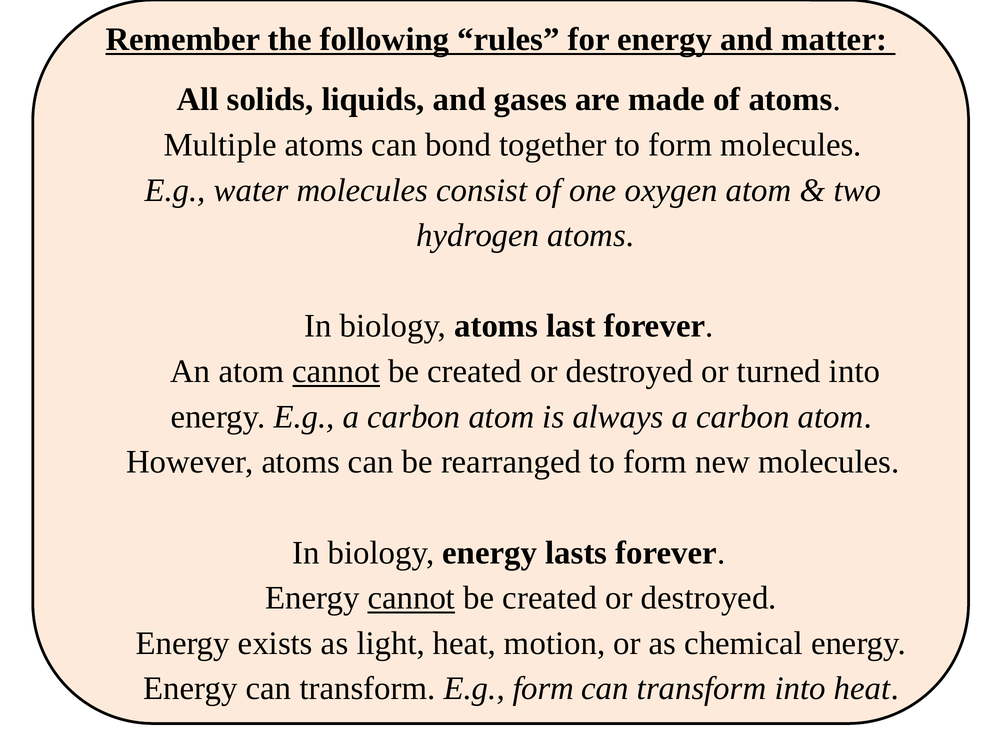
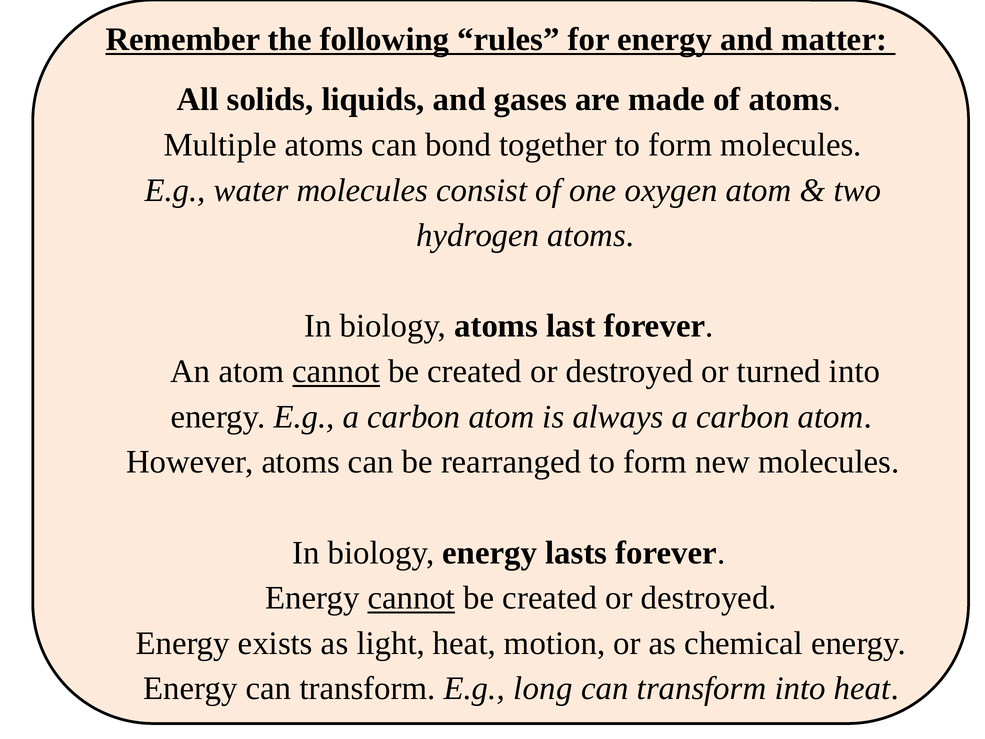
E.g form: form -> long
